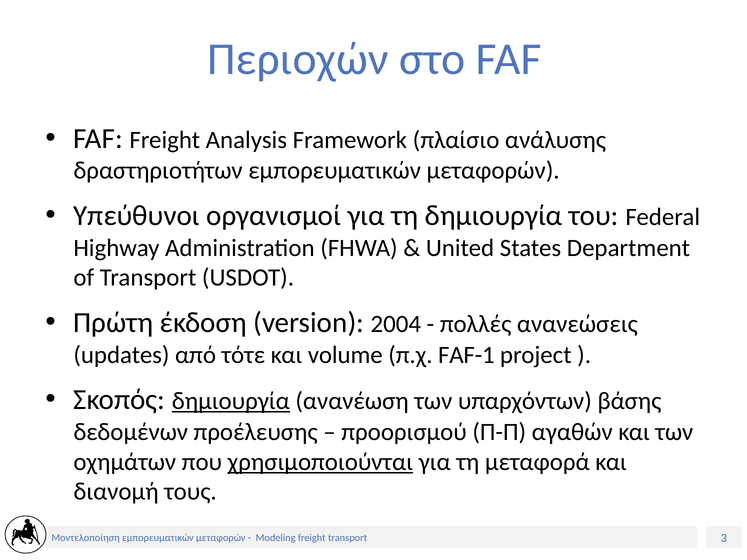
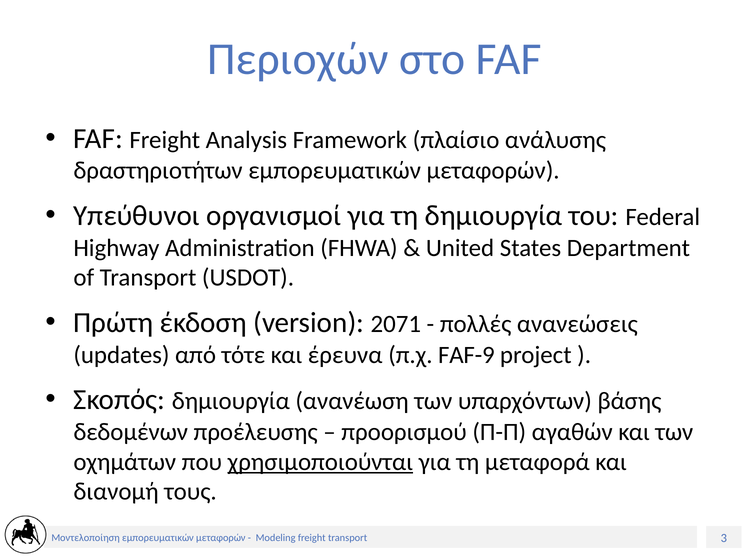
2004: 2004 -> 2071
volume: volume -> έρευνα
FAF-1: FAF-1 -> FAF-9
δημιουργία at (231, 401) underline: present -> none
